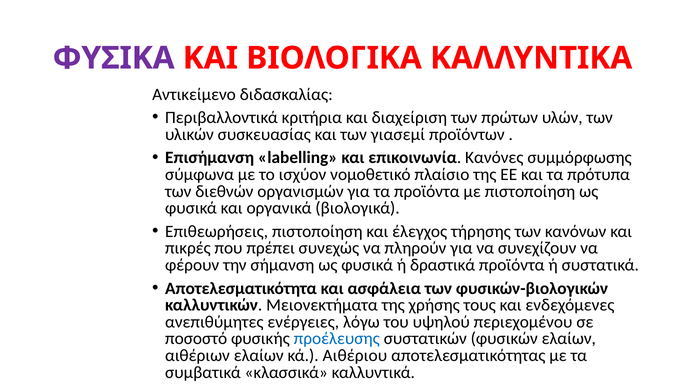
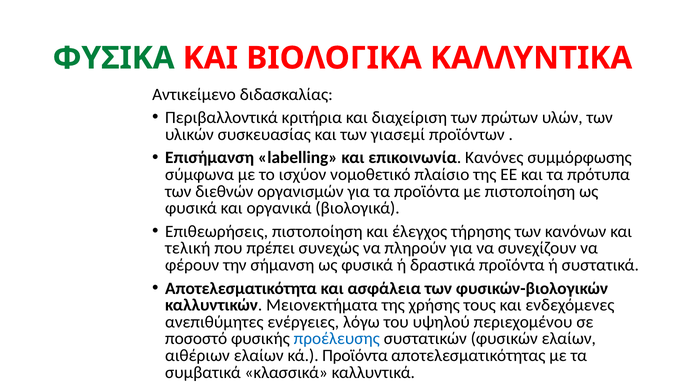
ΦΥΣΙΚΑ colour: purple -> green
πικρές: πικρές -> τελική
κά Αιθέριου: Αιθέριου -> Προϊόντα
